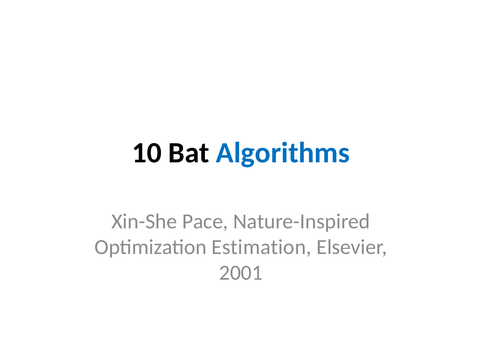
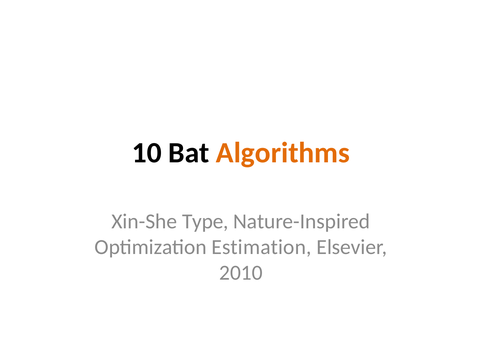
Algorithms colour: blue -> orange
Pace: Pace -> Type
2001: 2001 -> 2010
